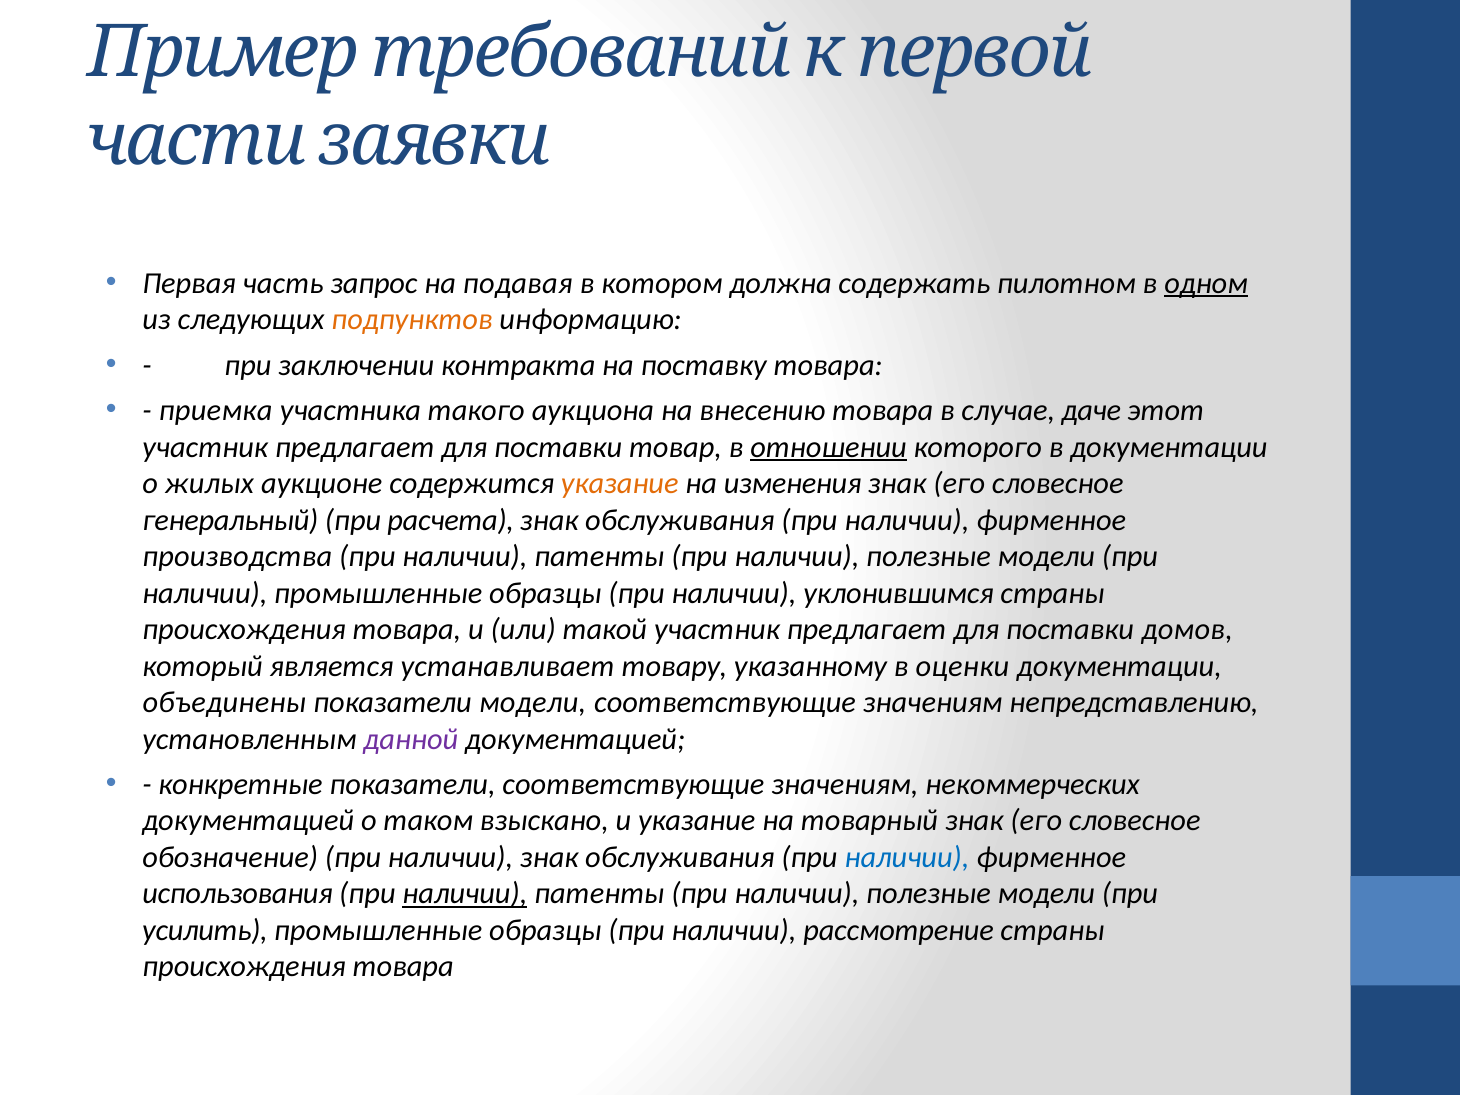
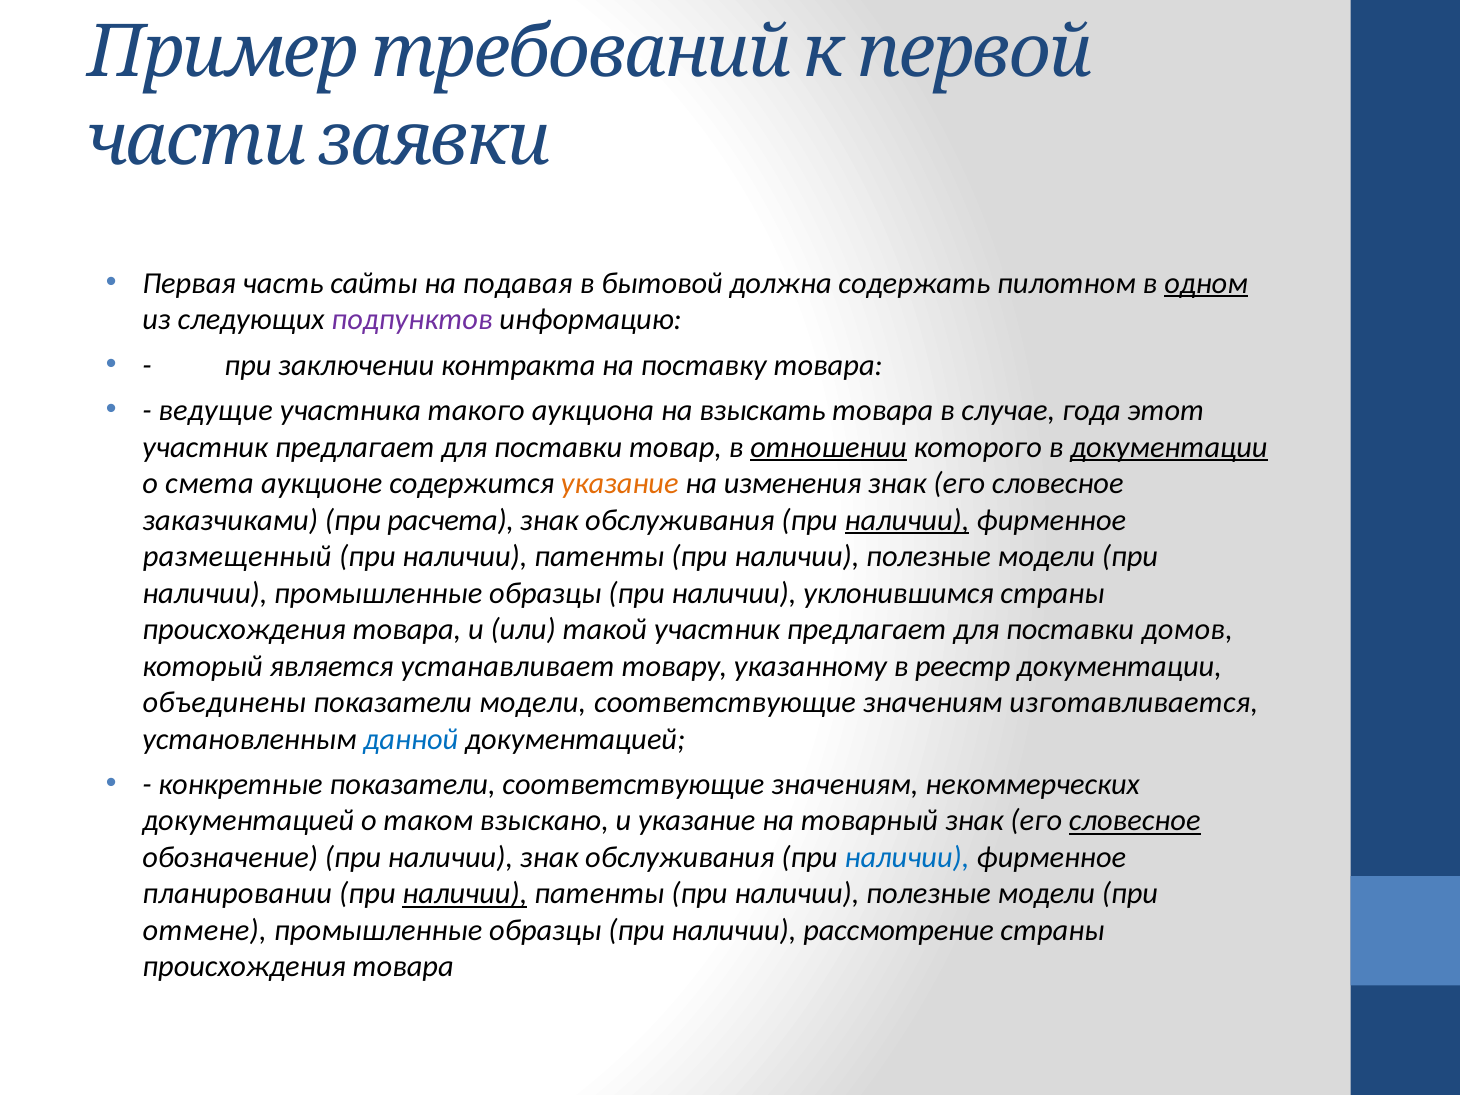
запрос: запрос -> сайты
котором: котором -> бытовой
подпунктов colour: orange -> purple
приемка: приемка -> ведущие
внесению: внесению -> взыскать
даче: даче -> года
документации at (1169, 447) underline: none -> present
жилых: жилых -> смета
генеральный: генеральный -> заказчиками
наличии at (907, 520) underline: none -> present
производства: производства -> размещенный
оценки: оценки -> реестр
непредставлению: непредставлению -> изготавливается
данной colour: purple -> blue
словесное at (1135, 821) underline: none -> present
использования: использования -> планировании
усилить: усилить -> отмене
